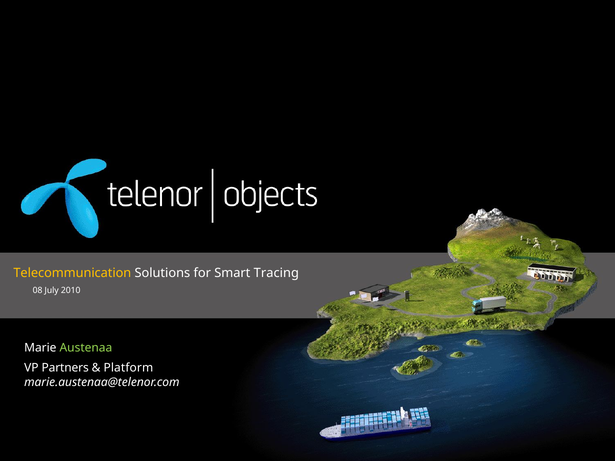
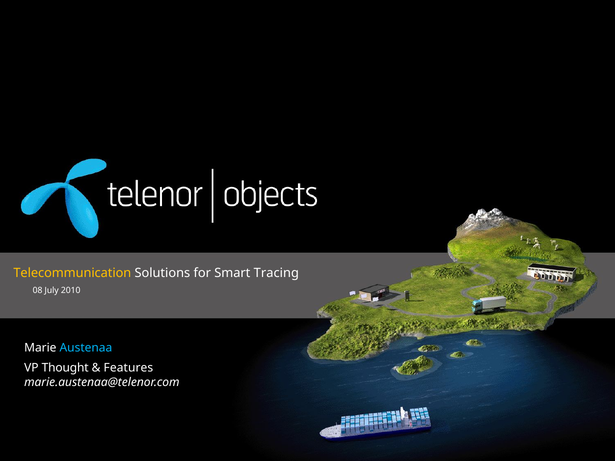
Austenaa colour: light green -> light blue
Partners: Partners -> Thought
Platform: Platform -> Features
